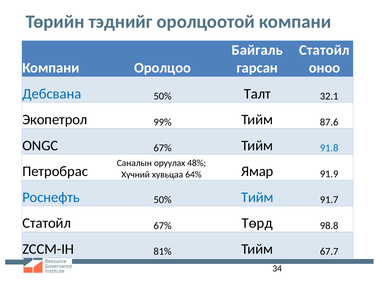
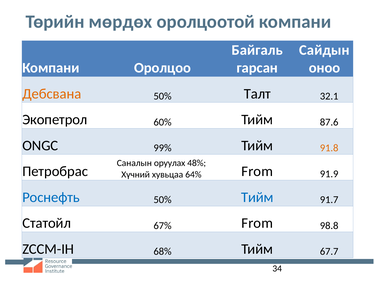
тэднийг: тэднийг -> мөрдөх
Статойл at (324, 50): Статойл -> Сайдын
Дебсвана colour: blue -> orange
99%: 99% -> 60%
ONGC 67%: 67% -> 99%
91.8 colour: blue -> orange
64% Ямар: Ямар -> From
67% Төрд: Төрд -> From
81%: 81% -> 68%
